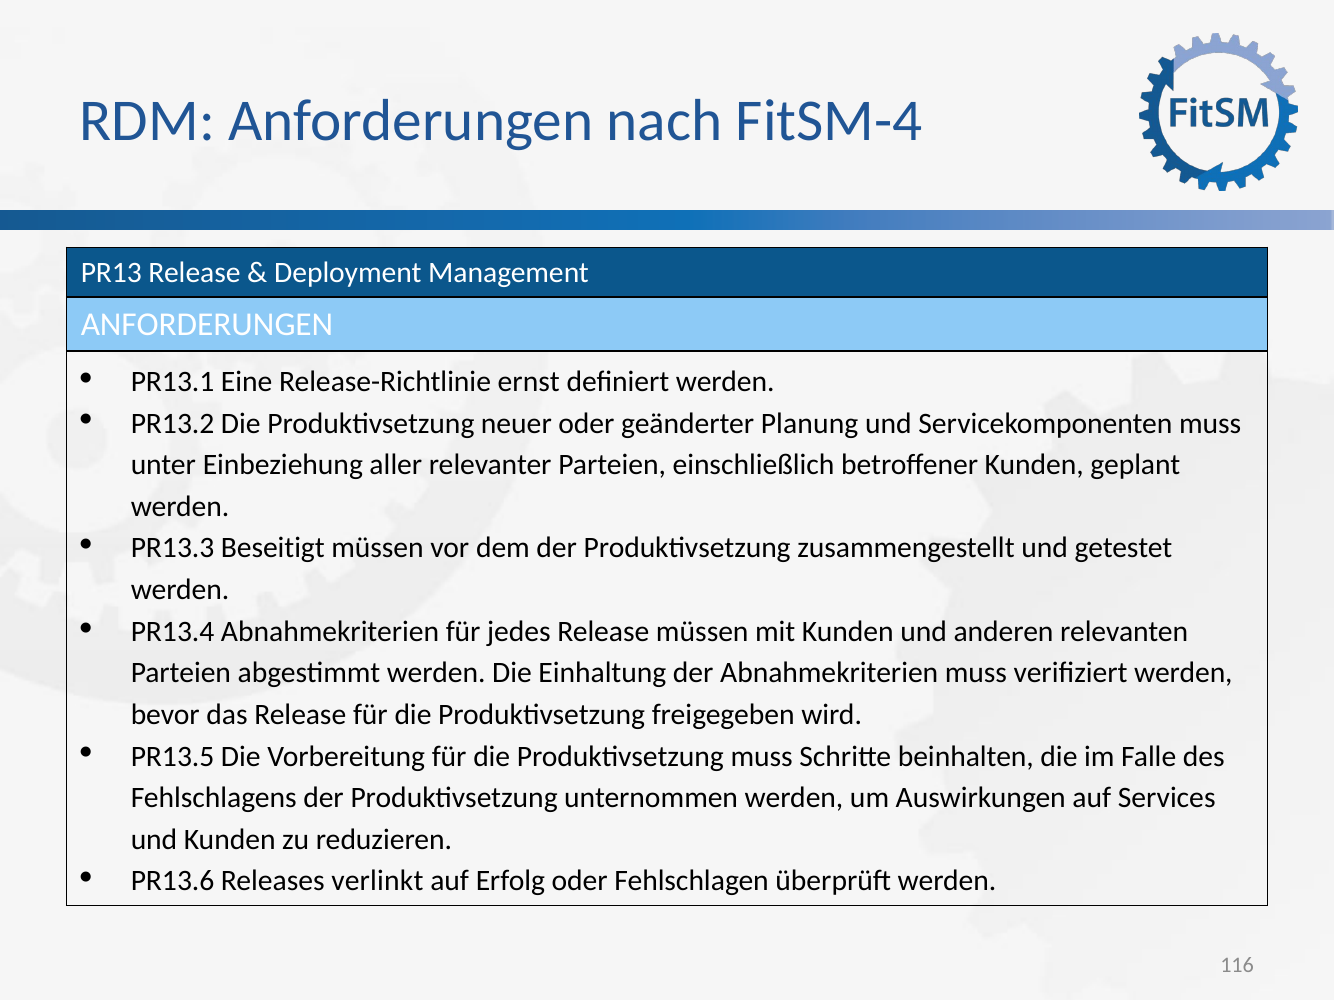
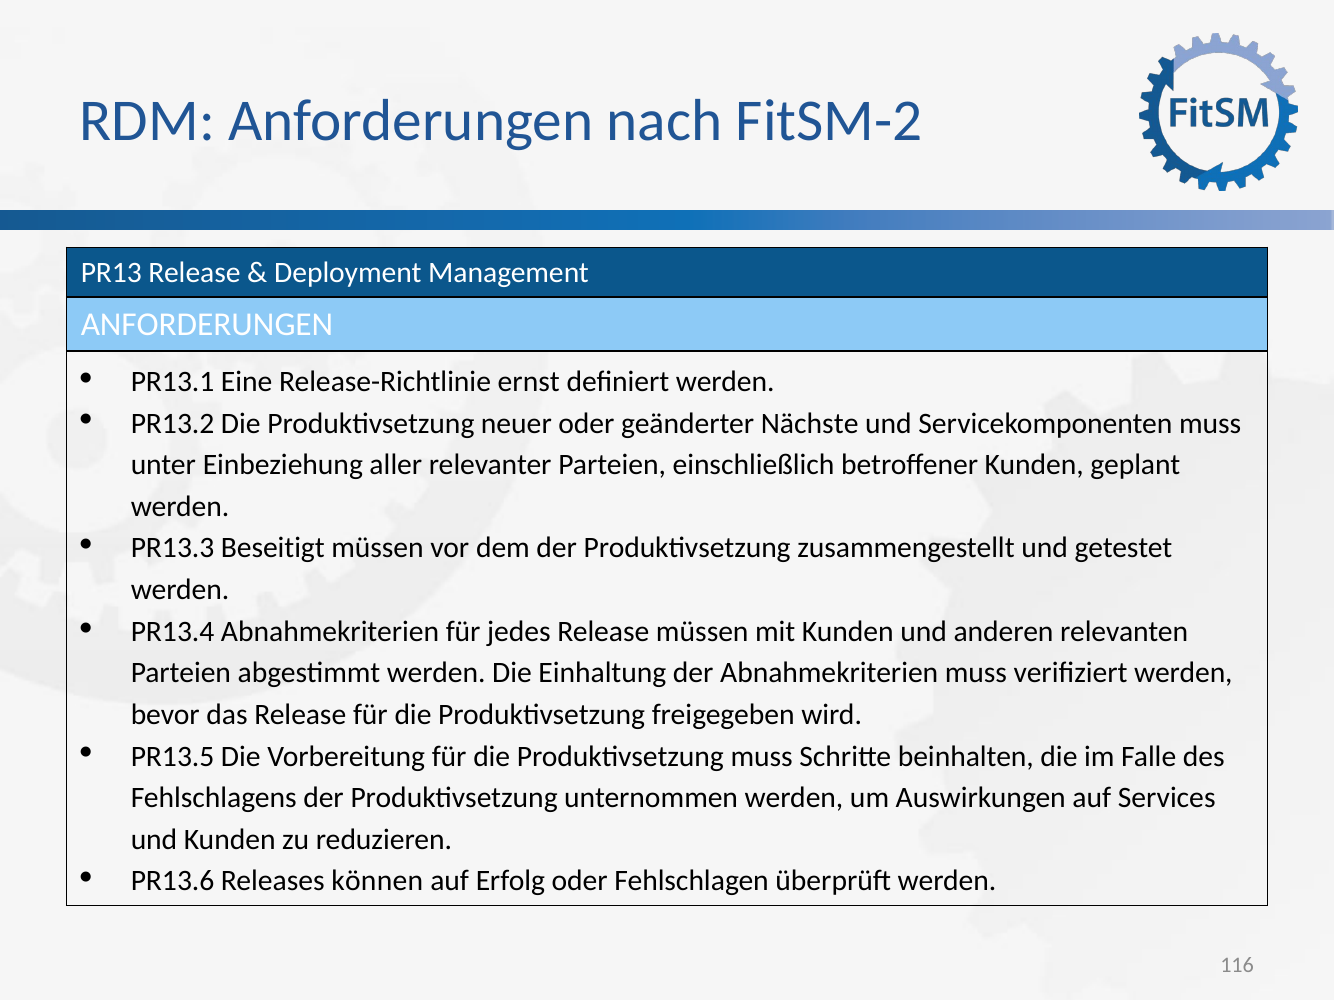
FitSM-4: FitSM-4 -> FitSM-2
Planung: Planung -> Nächste
verlinkt: verlinkt -> können
